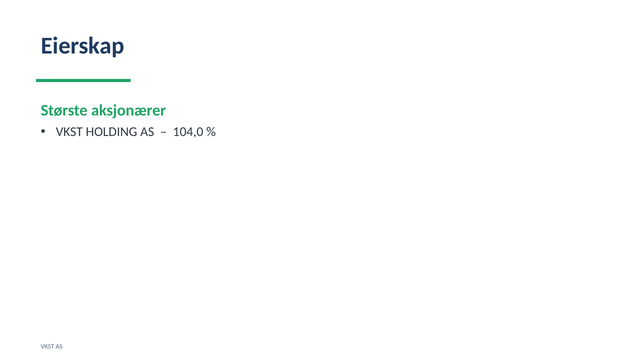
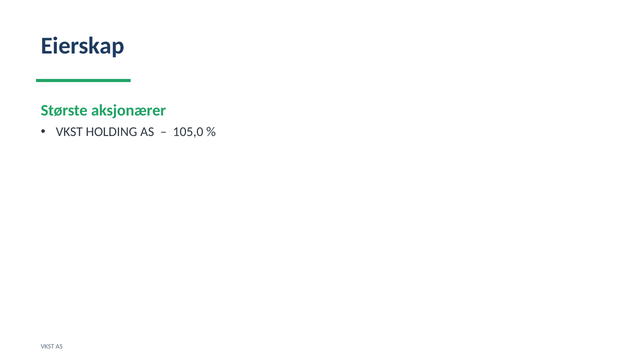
104,0: 104,0 -> 105,0
